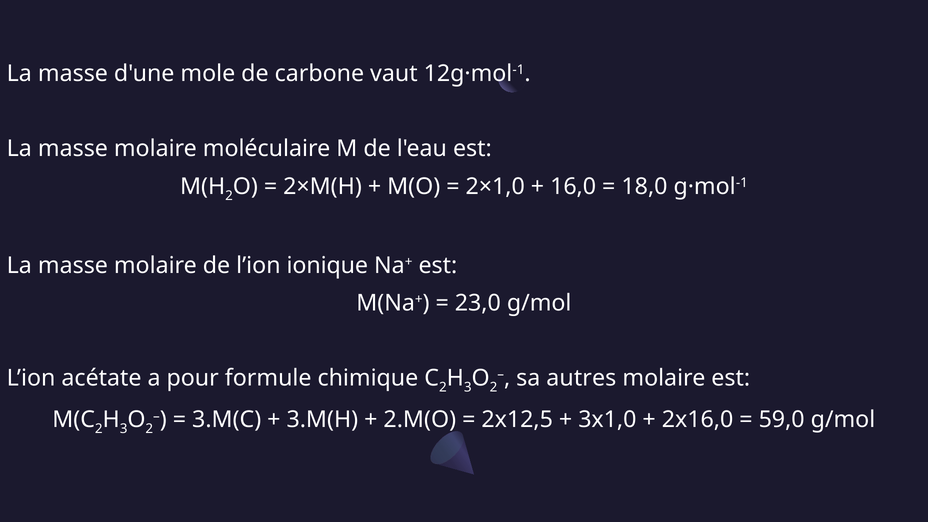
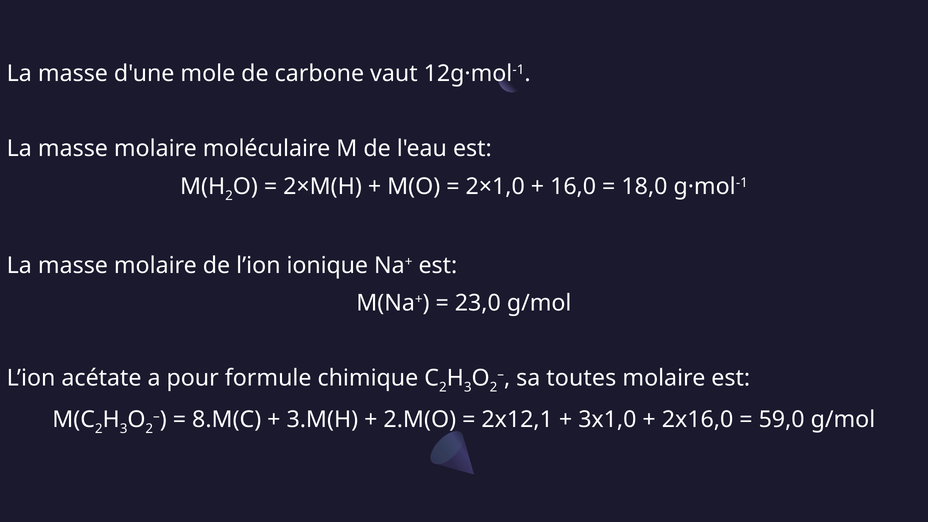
autres: autres -> toutes
3.M(C: 3.M(C -> 8.M(C
2x12,5: 2x12,5 -> 2x12,1
